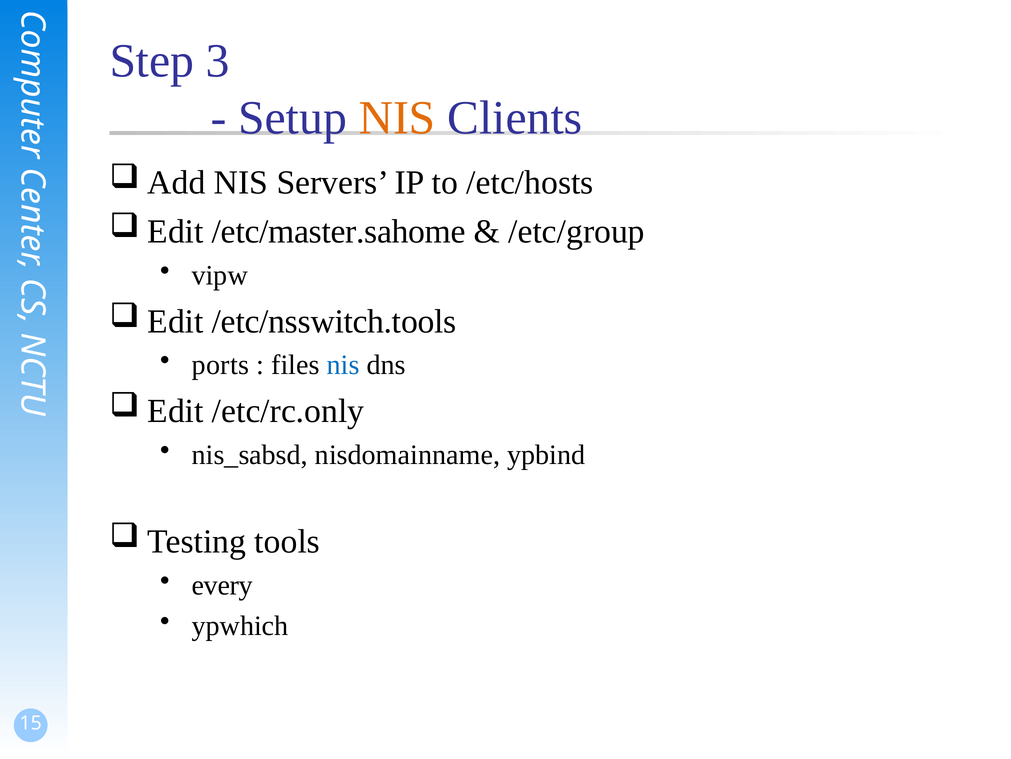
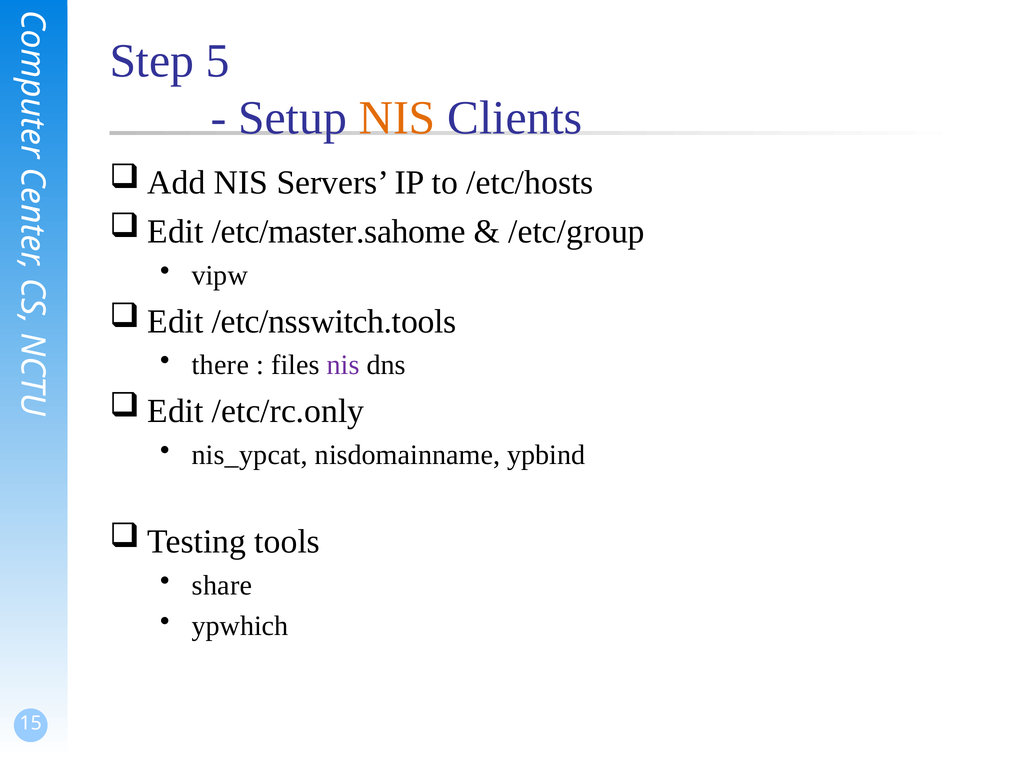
3: 3 -> 5
ports: ports -> there
nis at (343, 365) colour: blue -> purple
nis_sabsd: nis_sabsd -> nis_ypcat
every: every -> share
